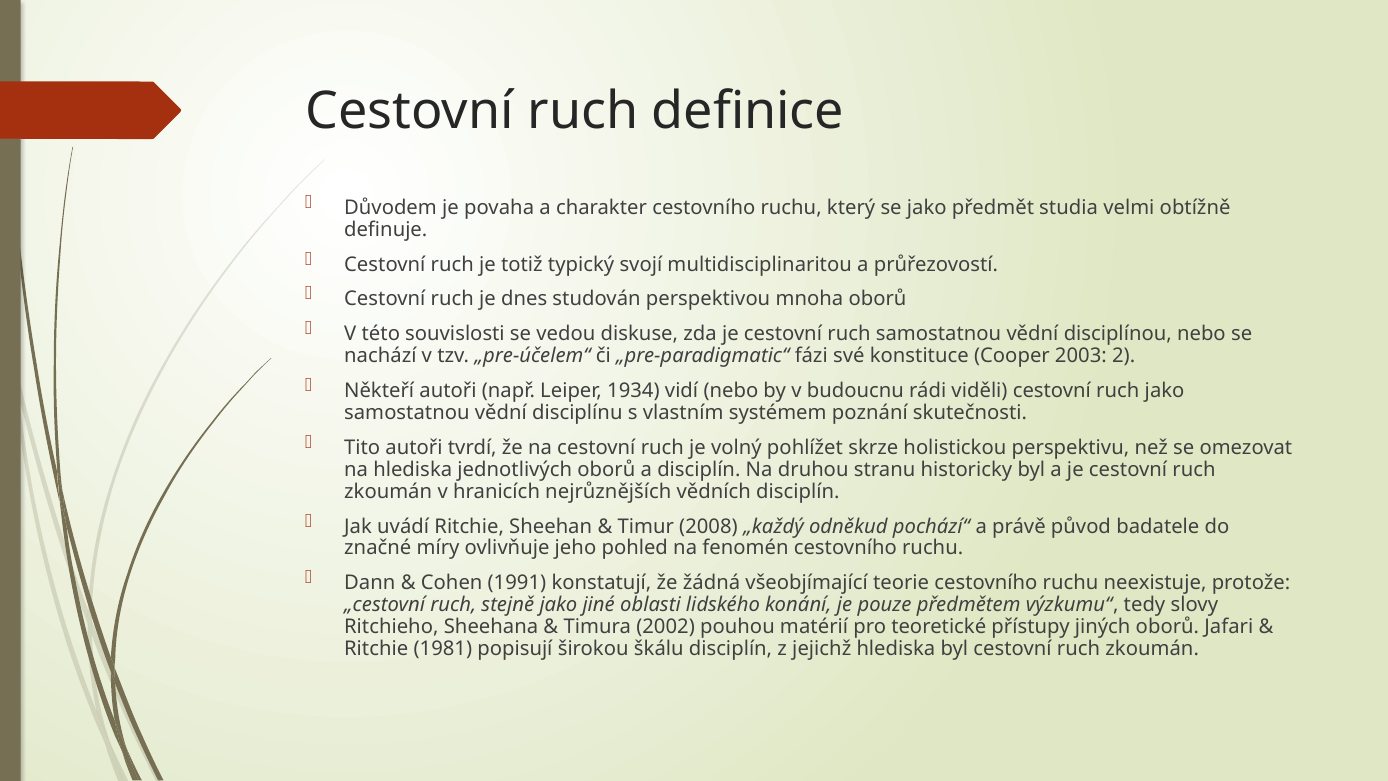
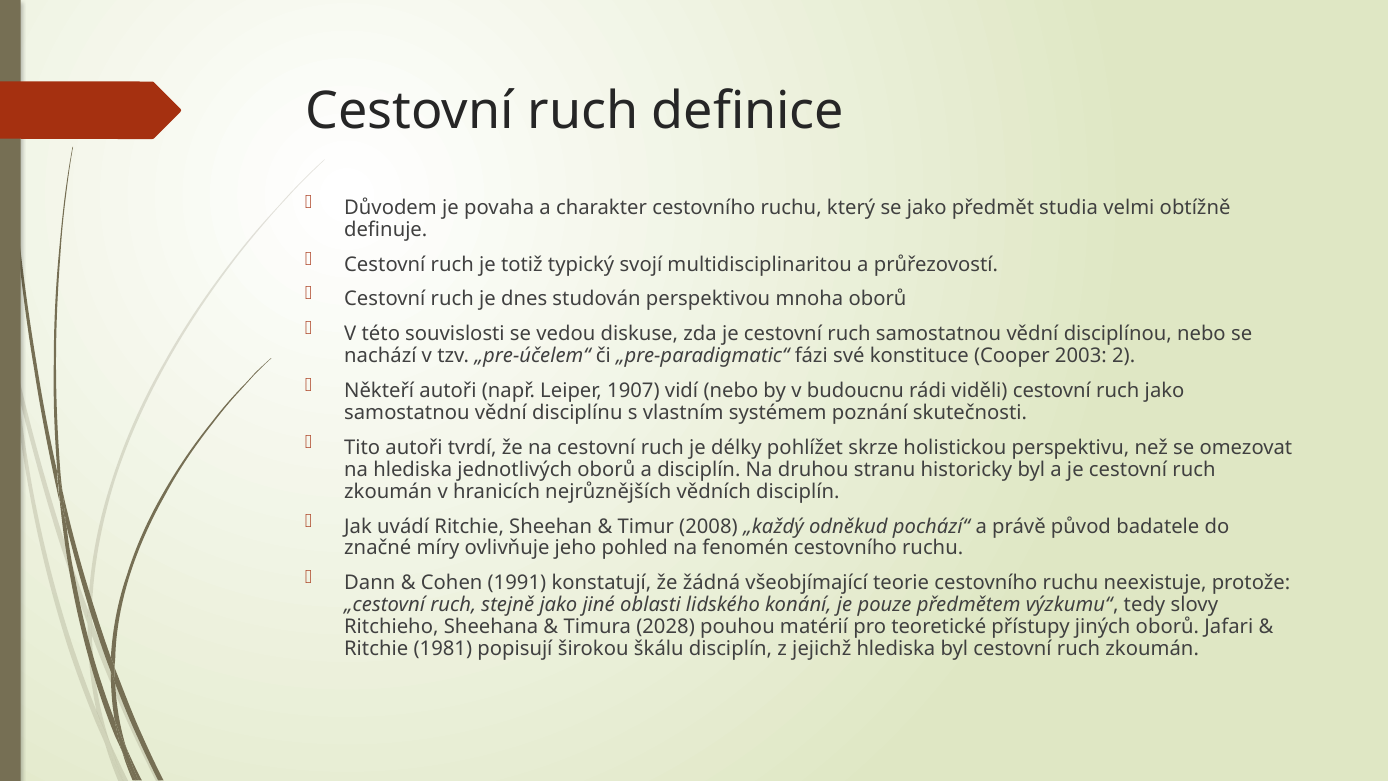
1934: 1934 -> 1907
volný: volný -> délky
2002: 2002 -> 2028
